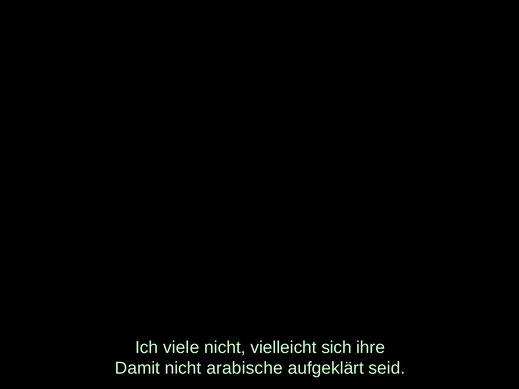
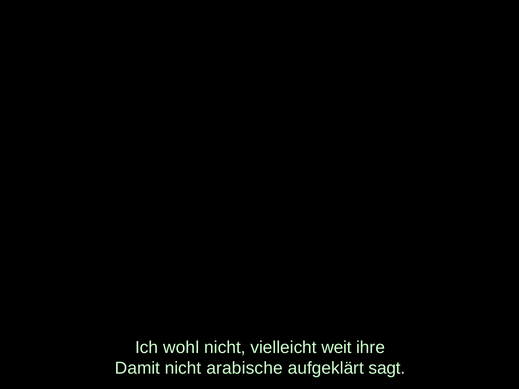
viele: viele -> wohl
sich: sich -> weit
seid: seid -> sagt
